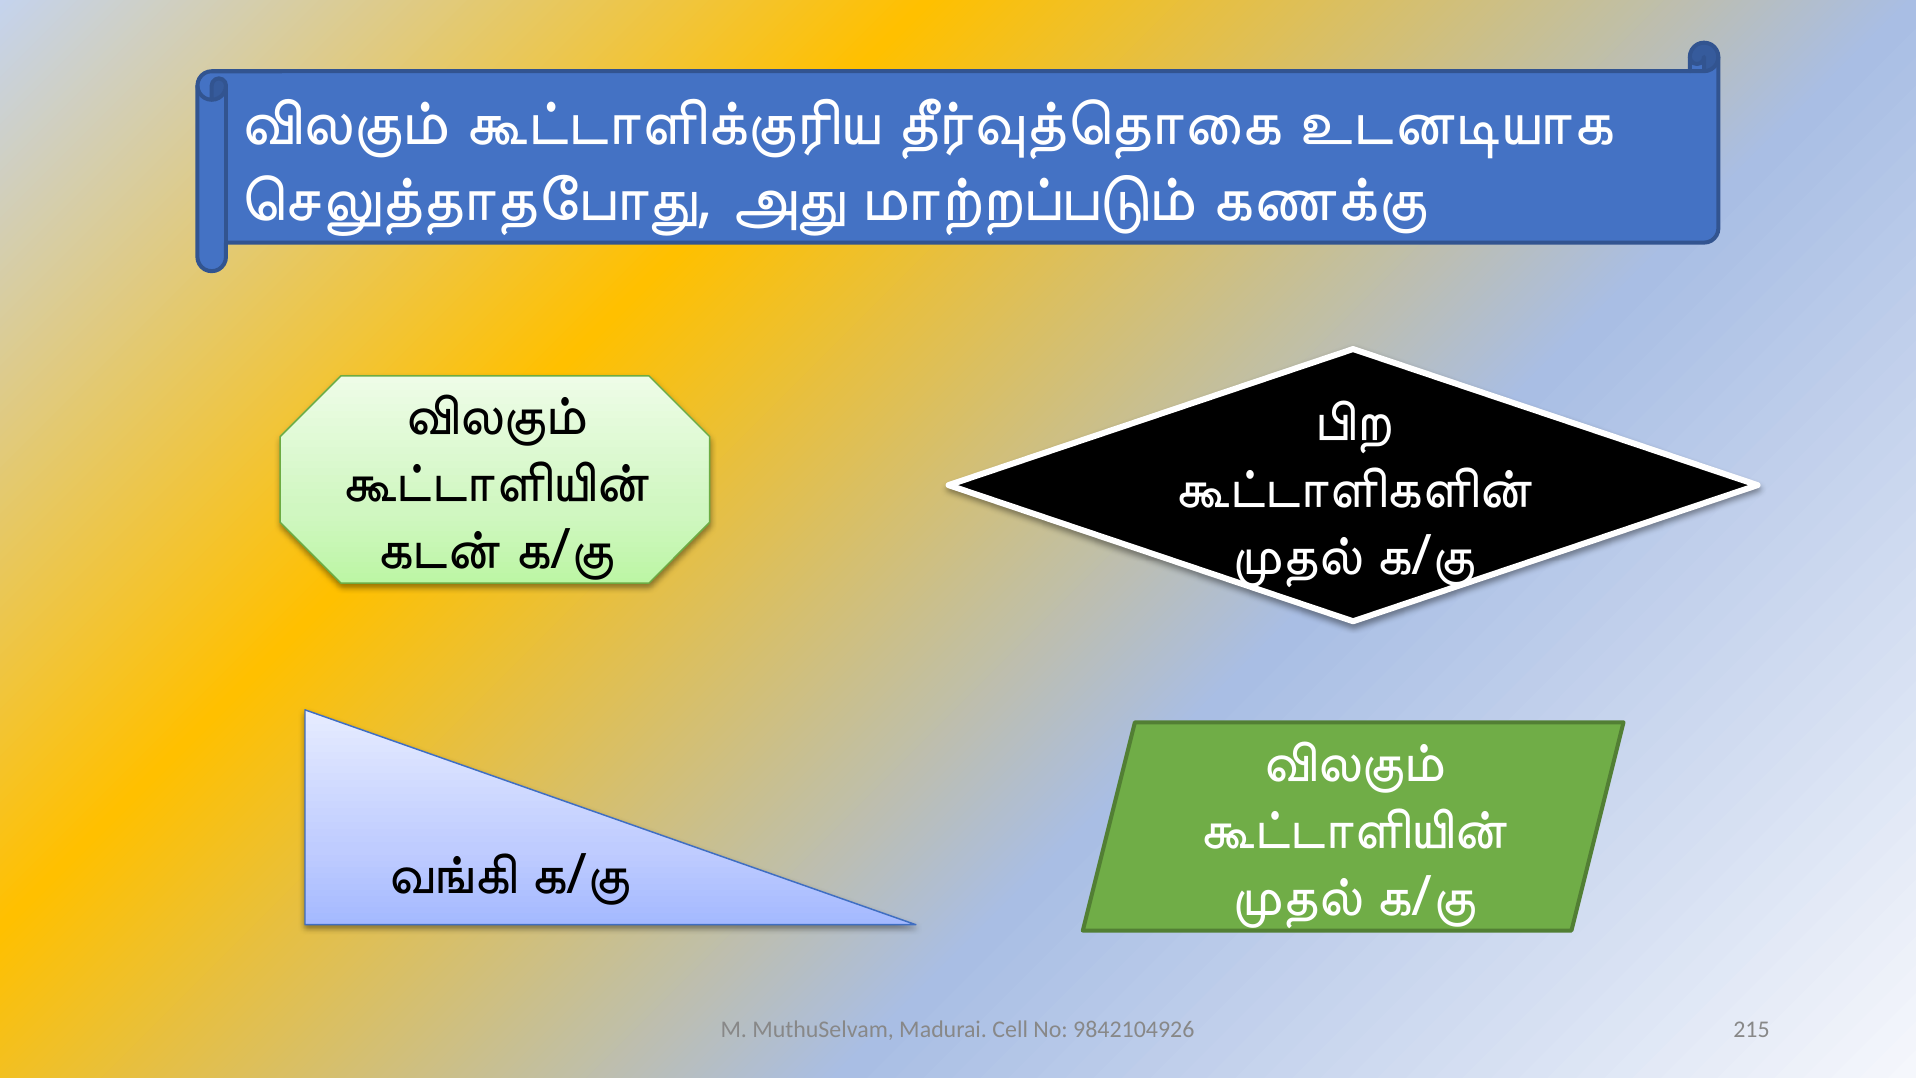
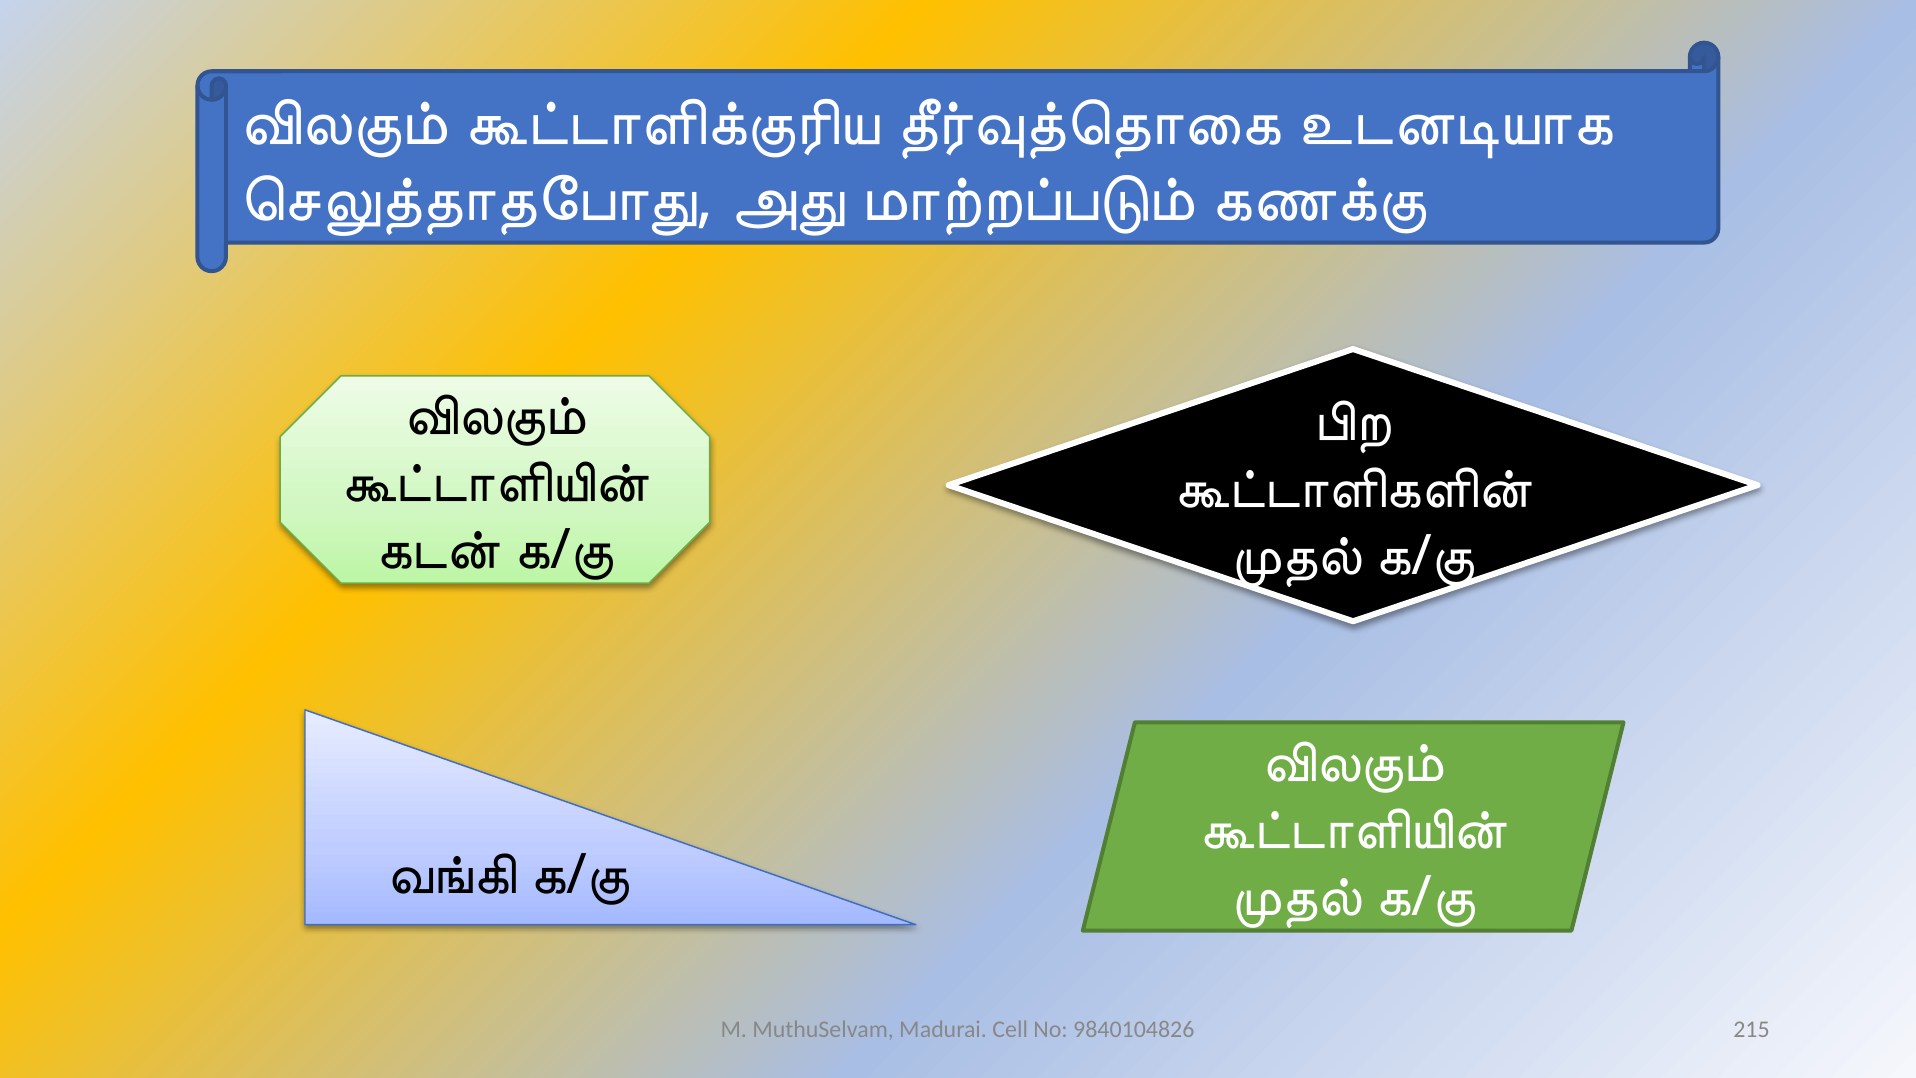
9842104926: 9842104926 -> 9840104826
